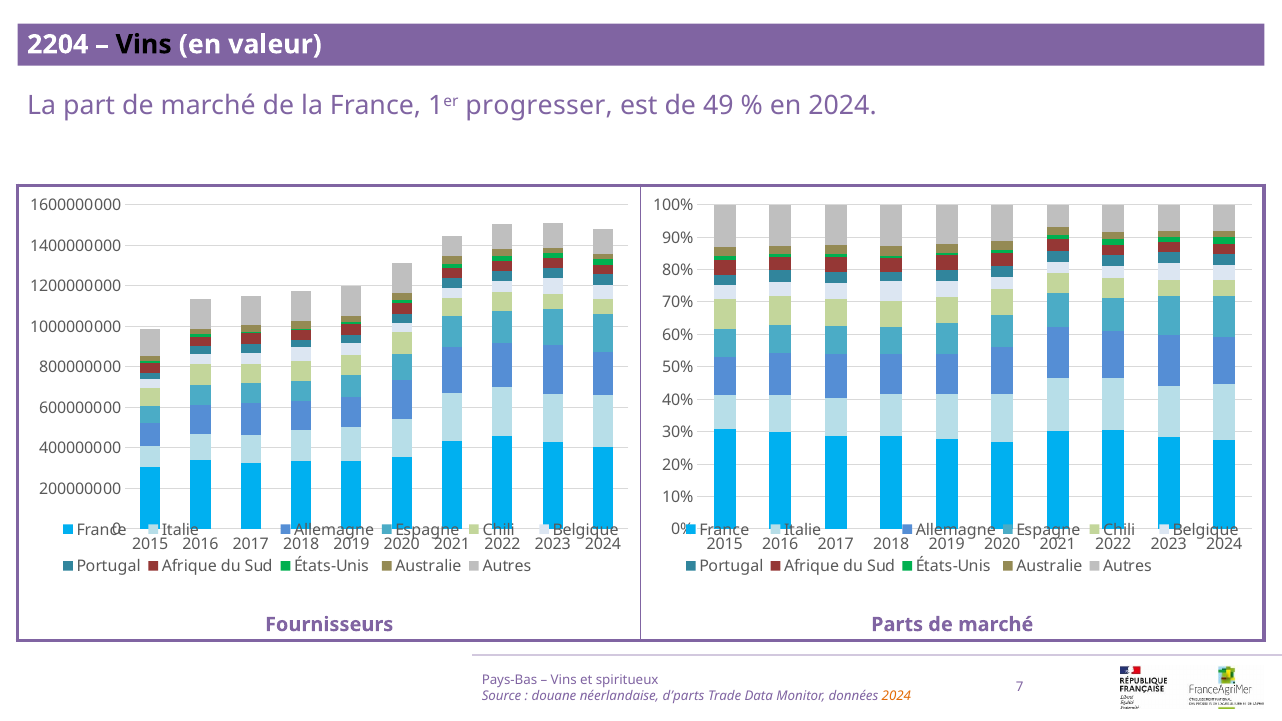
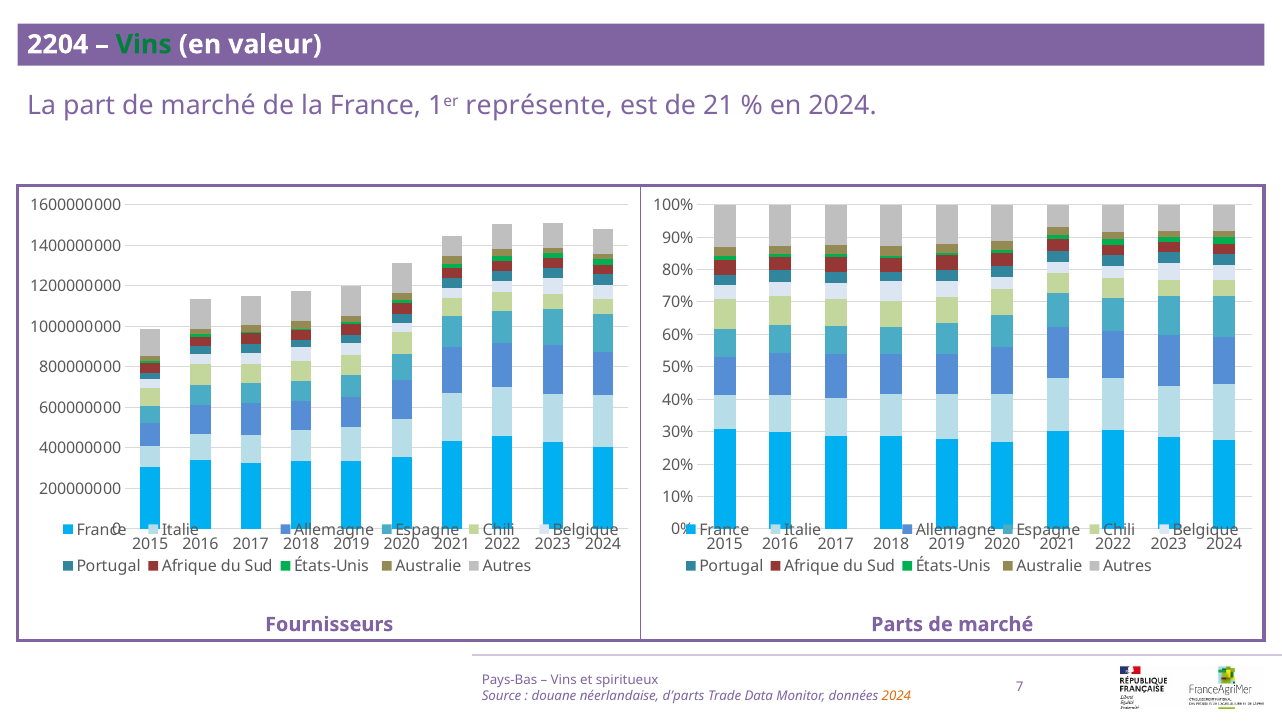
Vins at (144, 45) colour: black -> green
progresser: progresser -> représente
49: 49 -> 21
